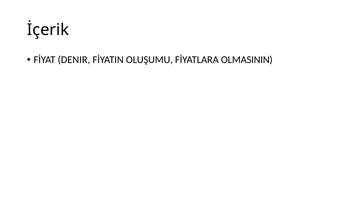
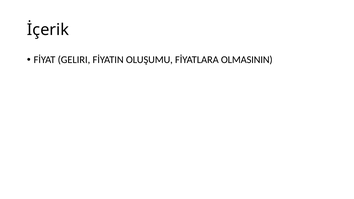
DENIR: DENIR -> GELIRI
